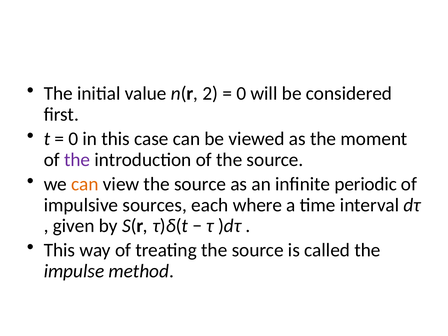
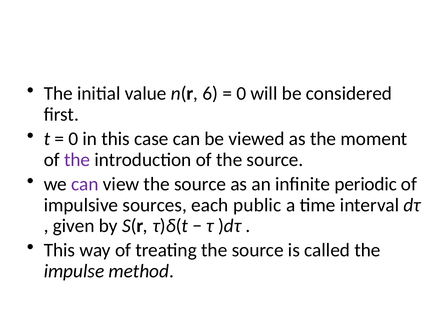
2: 2 -> 6
can at (85, 184) colour: orange -> purple
where: where -> public
